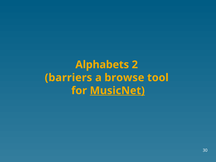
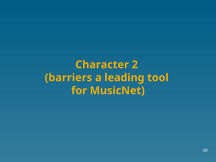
Alphabets: Alphabets -> Character
browse: browse -> leading
MusicNet underline: present -> none
